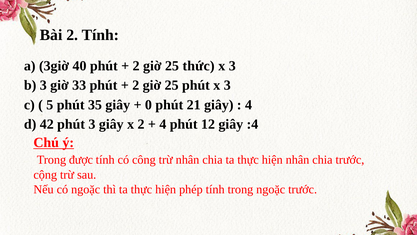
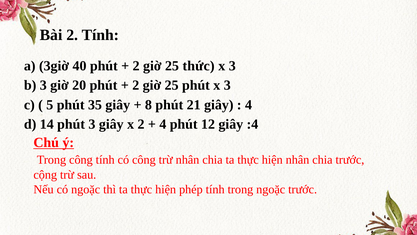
33: 33 -> 20
0: 0 -> 8
42: 42 -> 14
Trong được: được -> công
